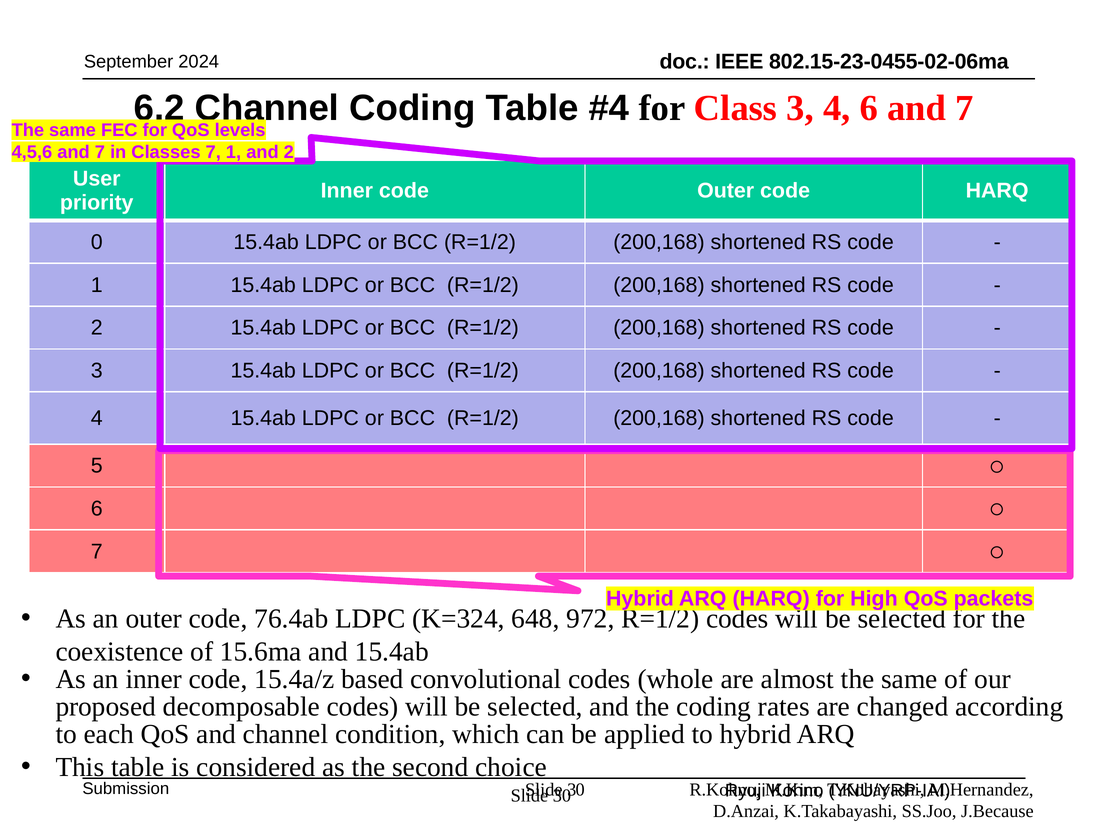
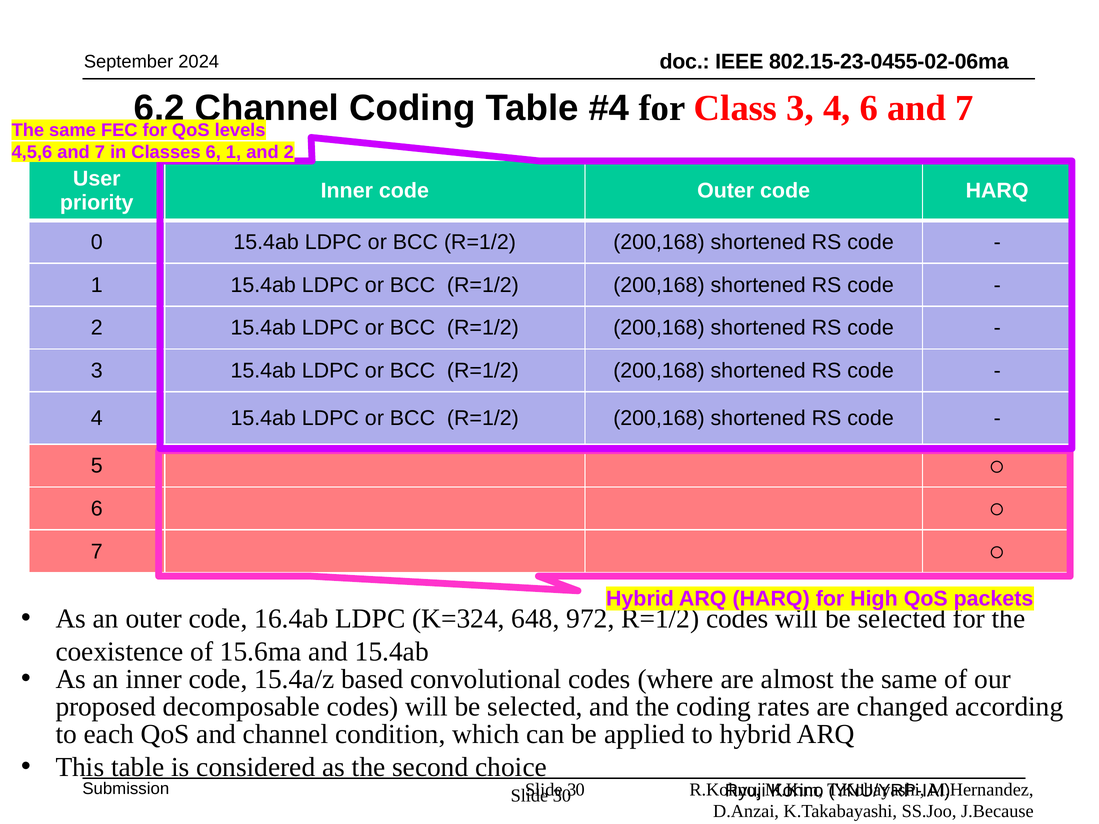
Classes 7: 7 -> 6
76.4ab: 76.4ab -> 16.4ab
whole: whole -> where
